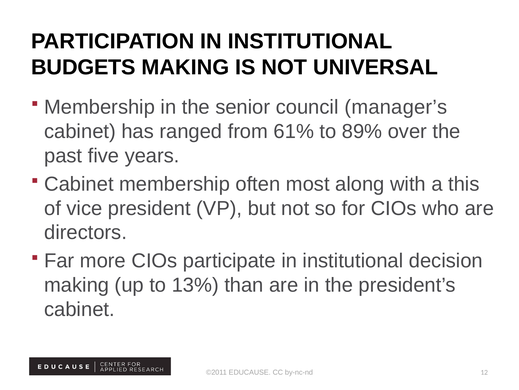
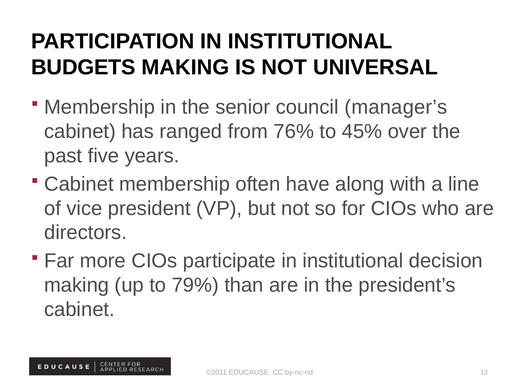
61%: 61% -> 76%
89%: 89% -> 45%
most: most -> have
this: this -> line
13%: 13% -> 79%
